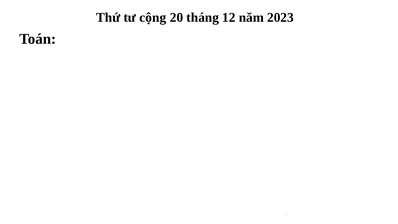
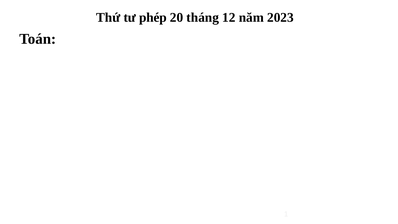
cộng: cộng -> phép
